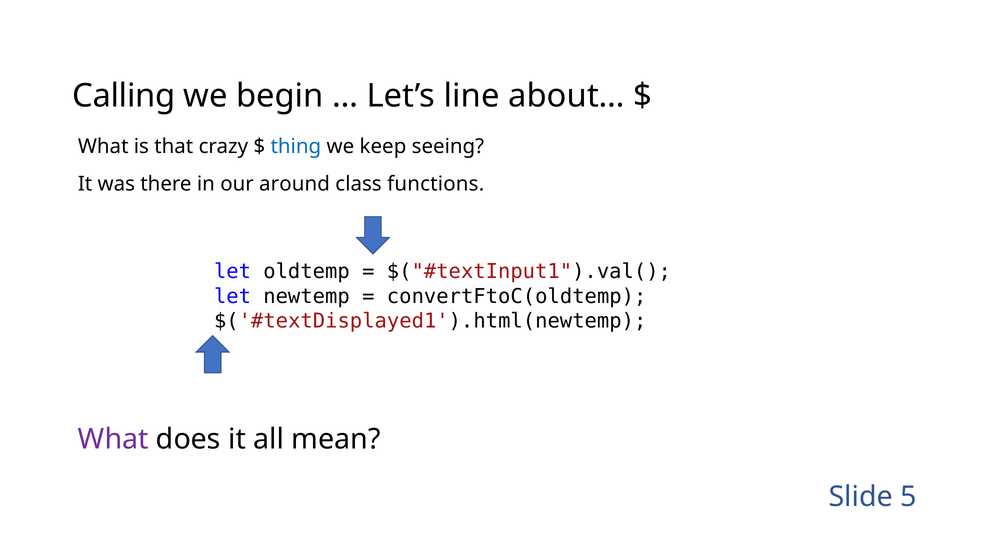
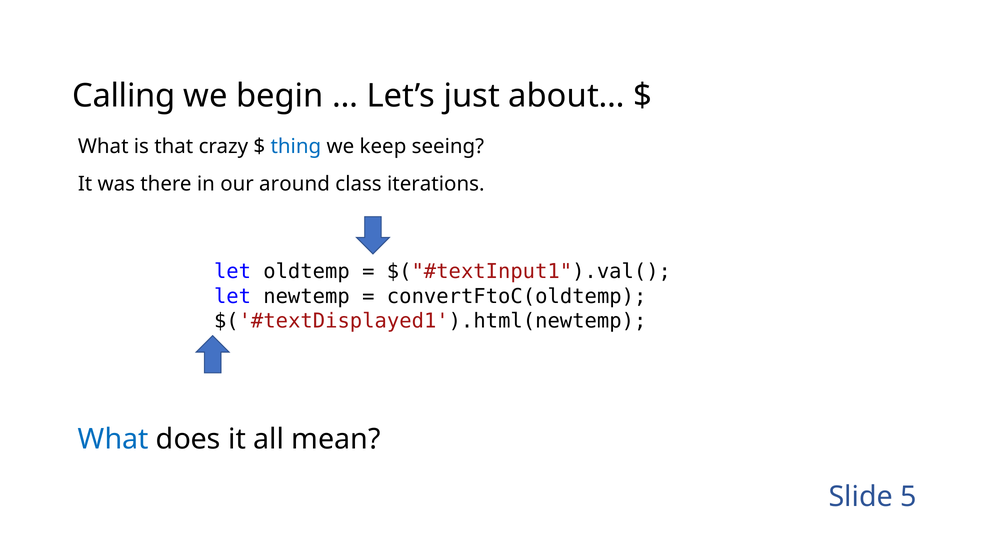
line: line -> just
functions: functions -> iterations
What at (113, 439) colour: purple -> blue
